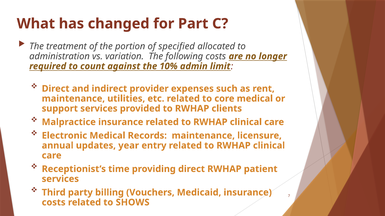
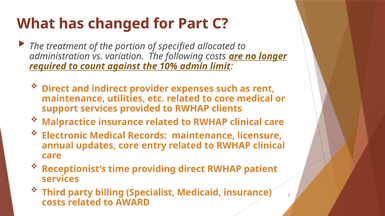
updates year: year -> core
Vouchers: Vouchers -> Specialist
SHOWS: SHOWS -> AWARD
